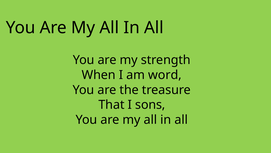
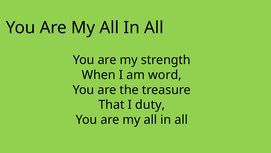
sons: sons -> duty
